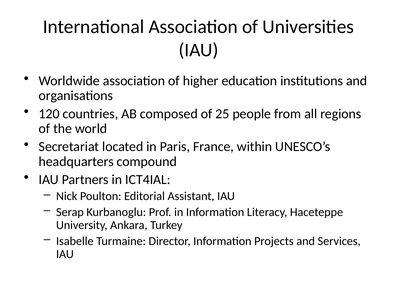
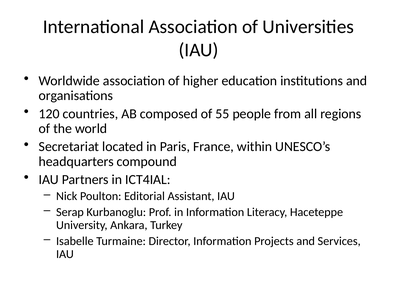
25: 25 -> 55
